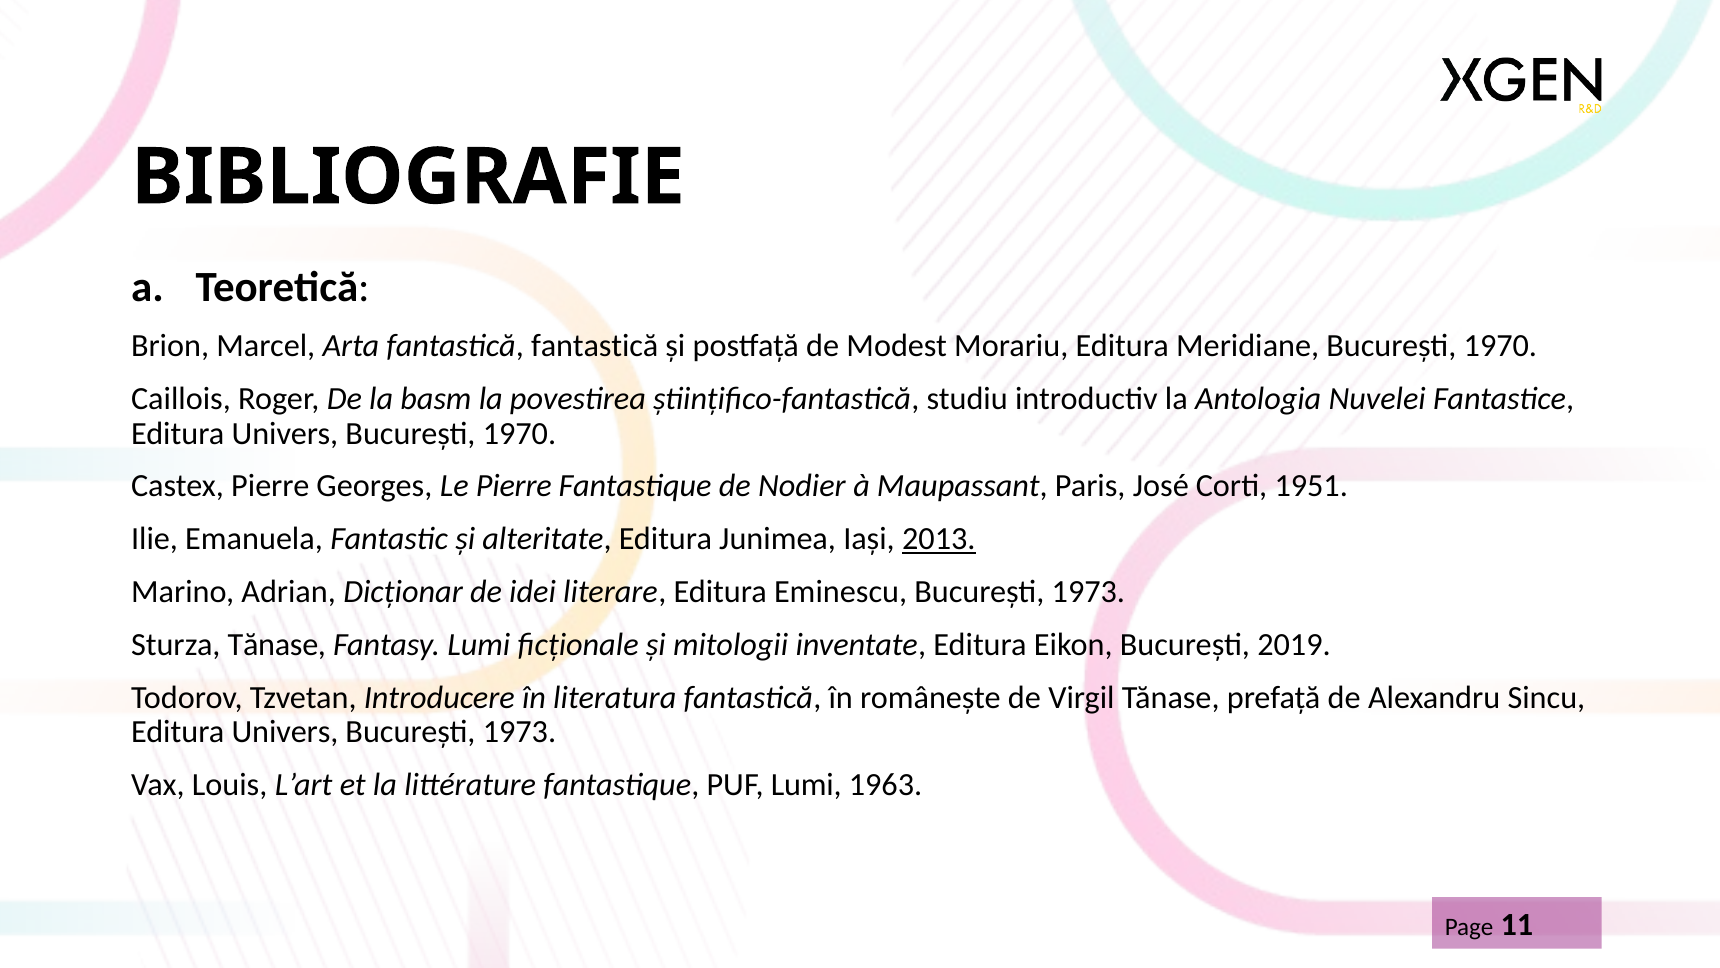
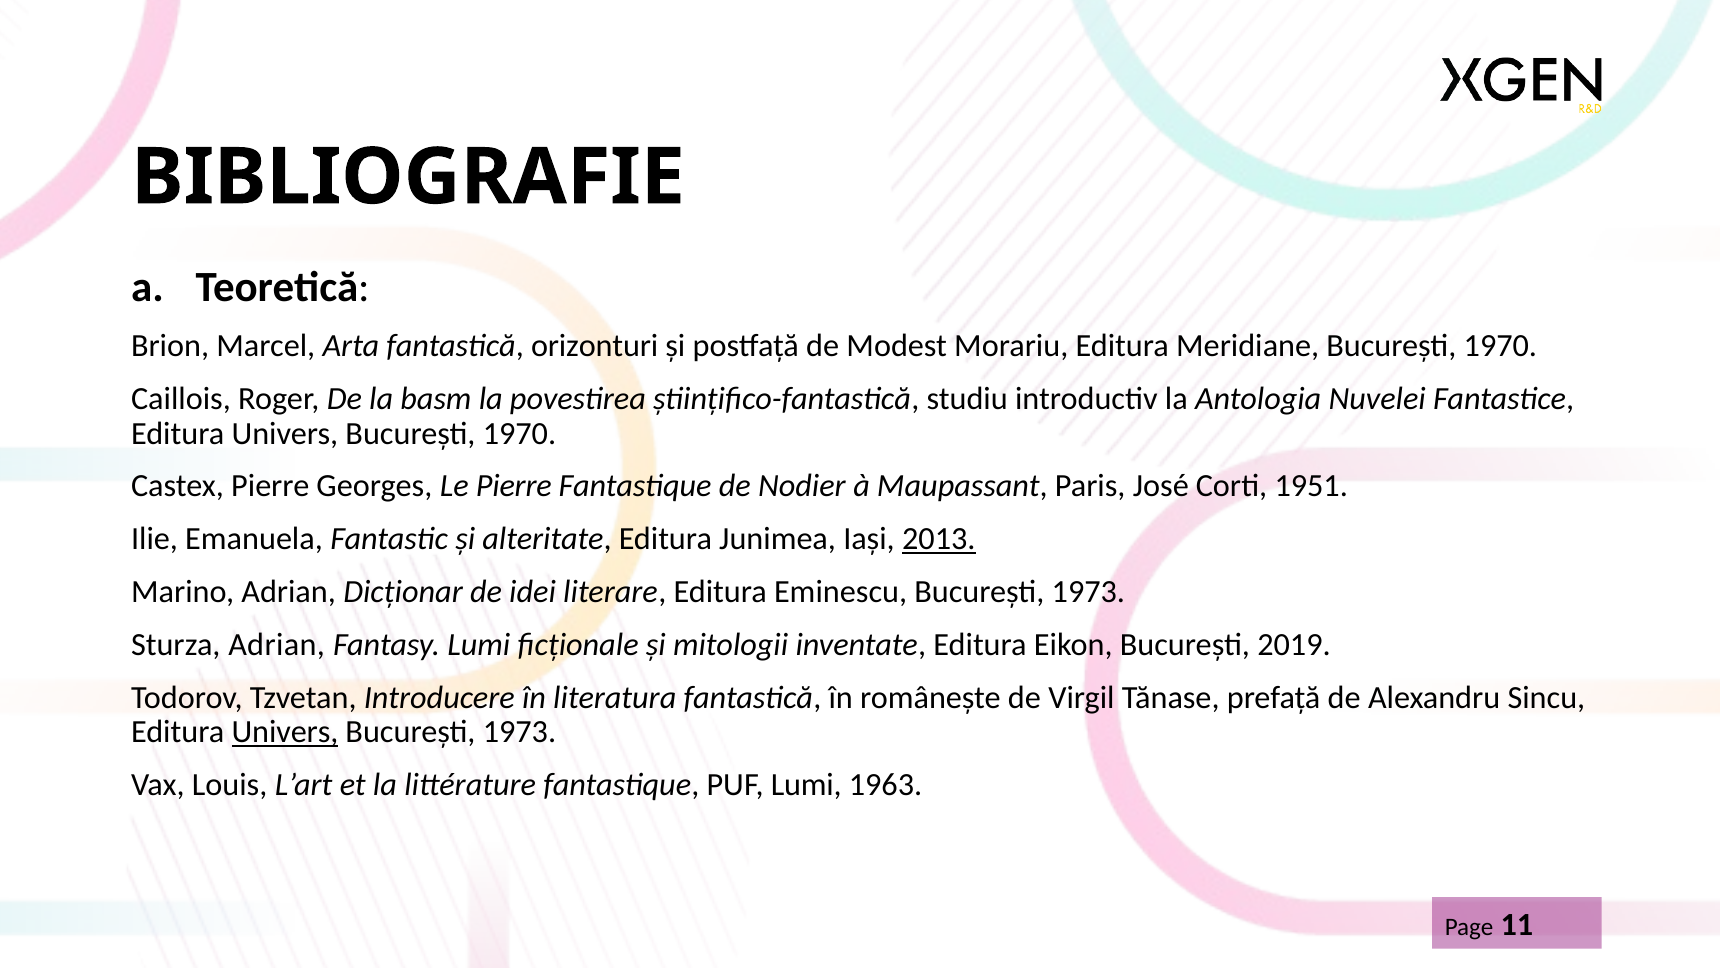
fantastică fantastică: fantastică -> orizonturi
Sturza Tănase: Tănase -> Adrian
Univers at (285, 732) underline: none -> present
